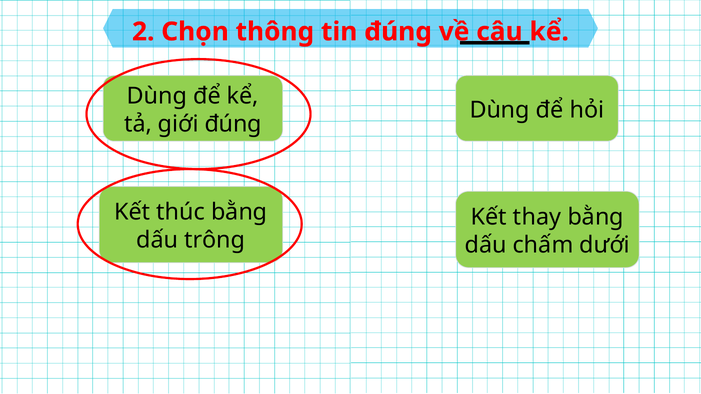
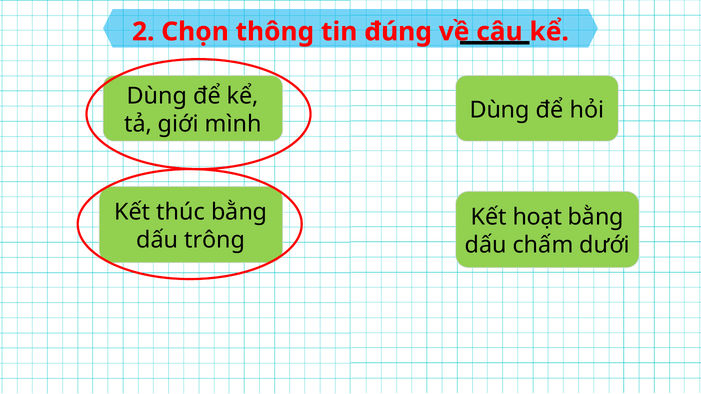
giới đúng: đúng -> mình
thay: thay -> hoạt
